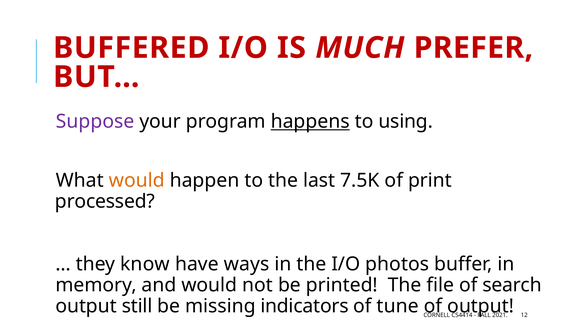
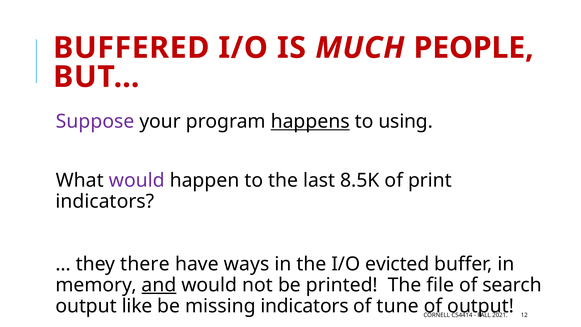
PREFER: PREFER -> PEOPLE
would at (137, 180) colour: orange -> purple
7.5K: 7.5K -> 8.5K
processed at (105, 201): processed -> indicators
know: know -> there
photos: photos -> evicted
and underline: none -> present
still: still -> like
